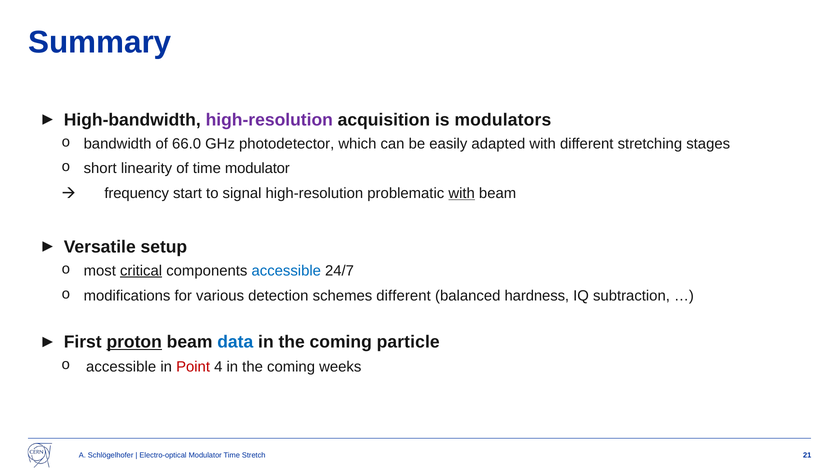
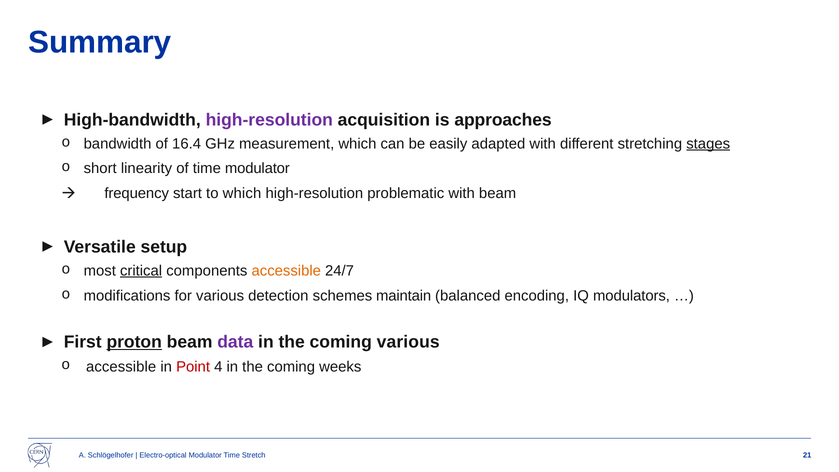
modulators: modulators -> approaches
66.0: 66.0 -> 16.4
photodetector: photodetector -> measurement
stages underline: none -> present
to signal: signal -> which
with at (462, 193) underline: present -> none
accessible at (286, 271) colour: blue -> orange
schemes different: different -> maintain
hardness: hardness -> encoding
subtraction: subtraction -> modulators
data colour: blue -> purple
coming particle: particle -> various
